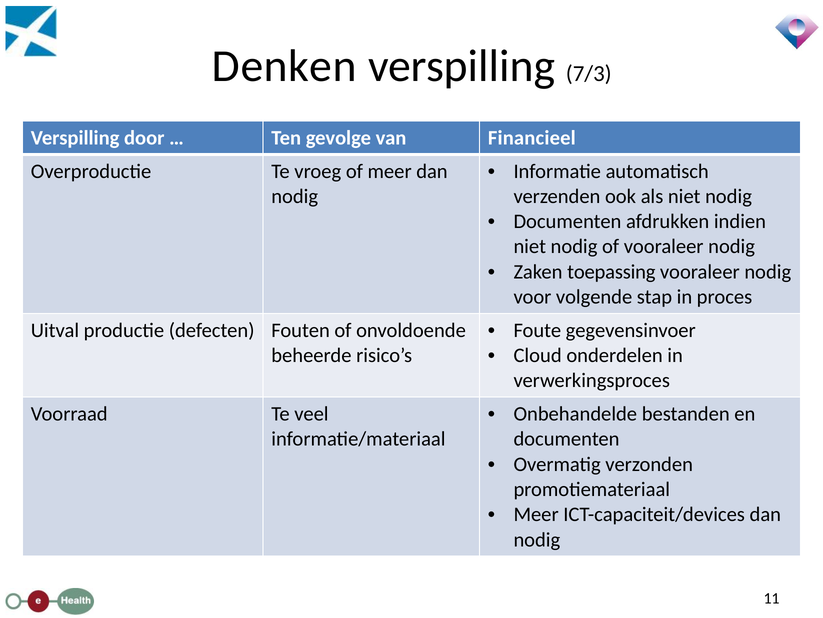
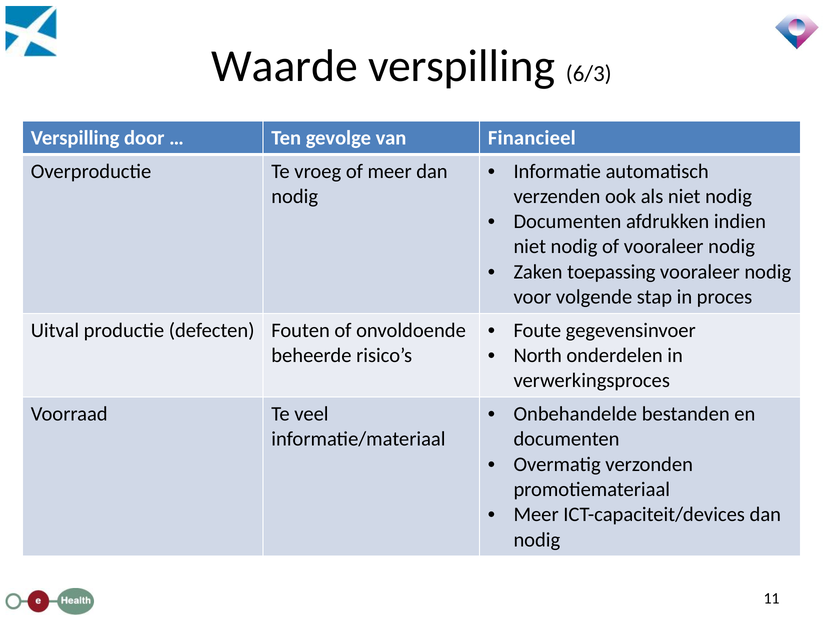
Denken: Denken -> Waarde
7/3: 7/3 -> 6/3
Cloud: Cloud -> North
